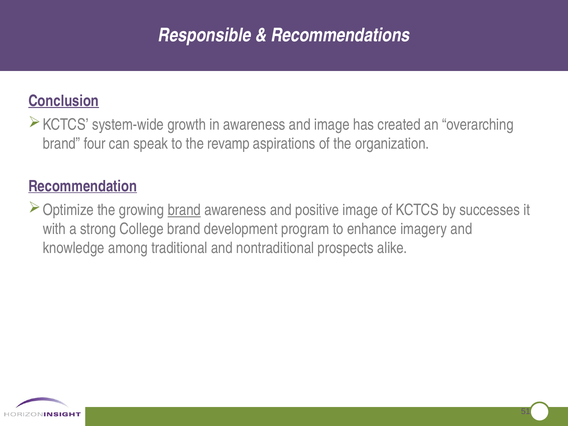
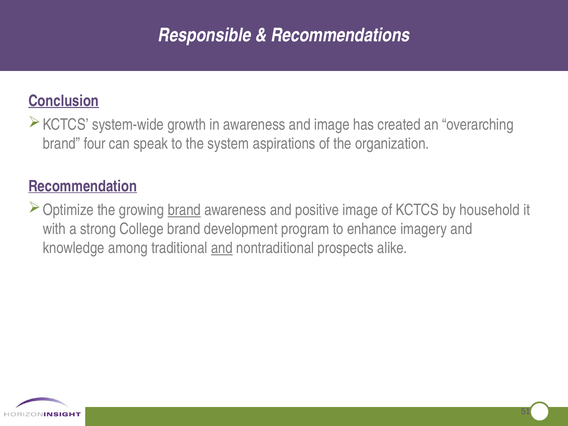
revamp: revamp -> system
successes: successes -> household
and at (222, 248) underline: none -> present
